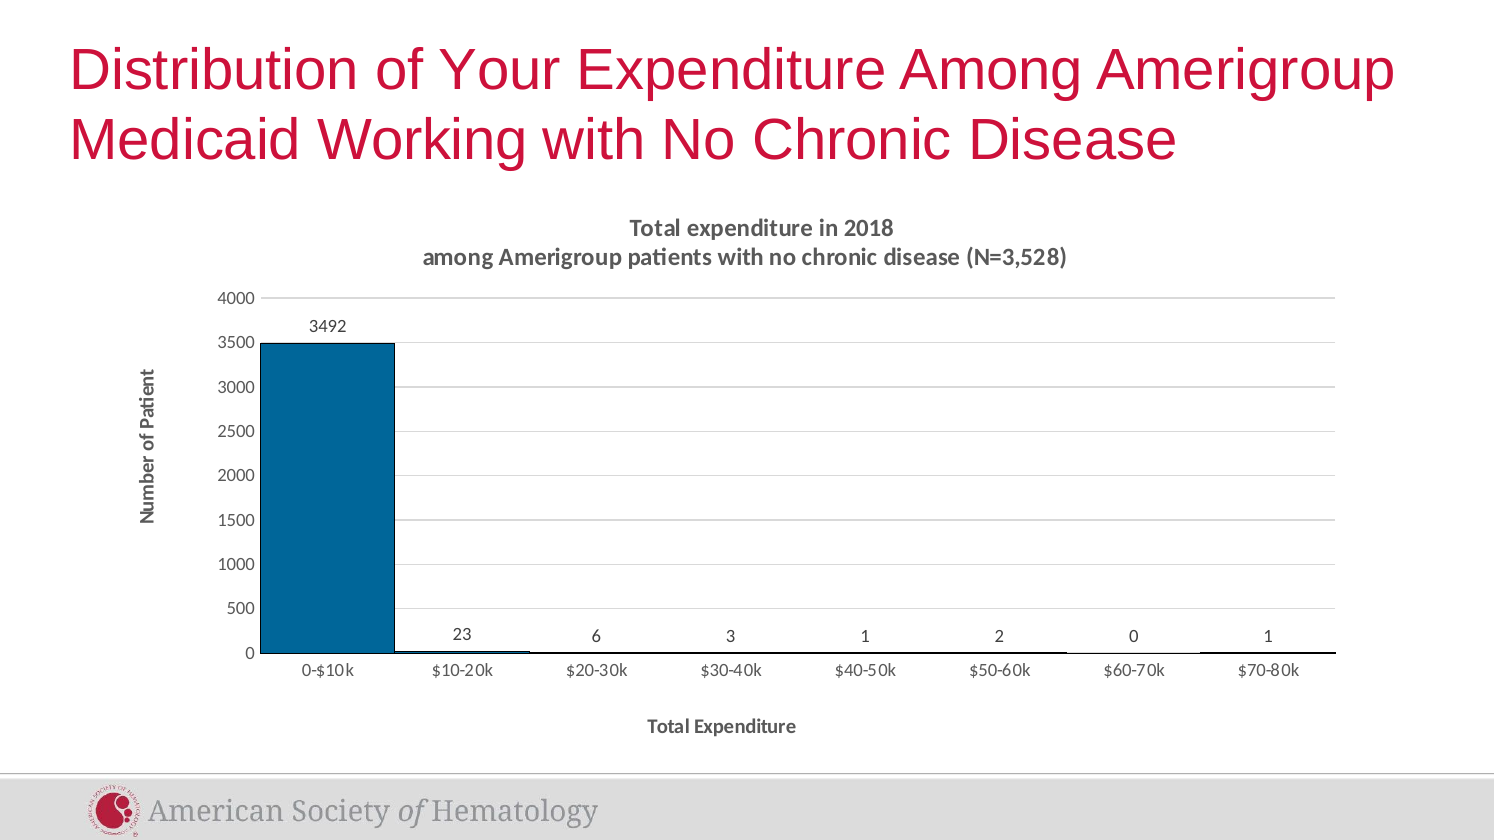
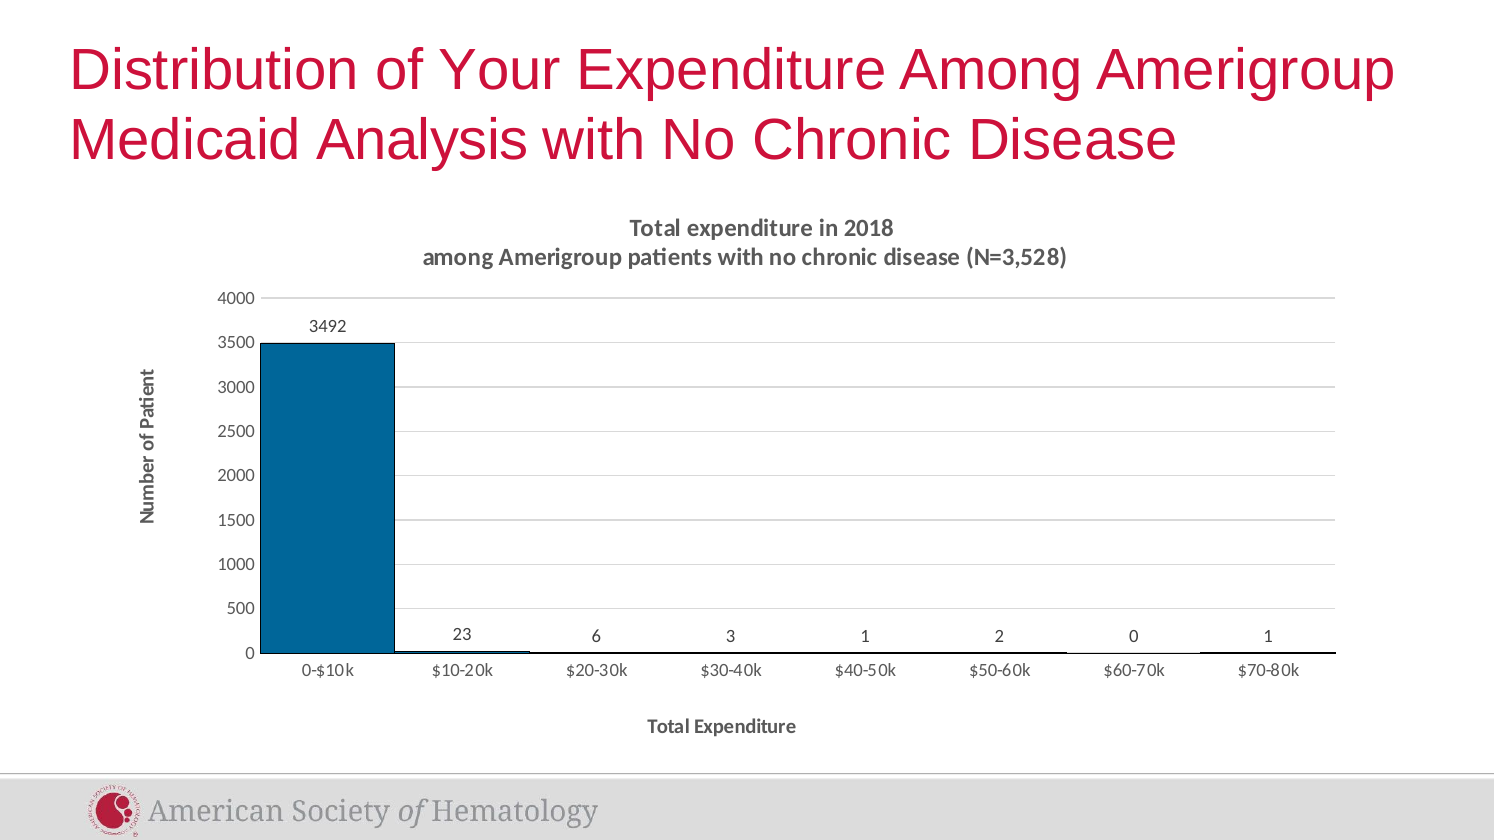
Working: Working -> Analysis
